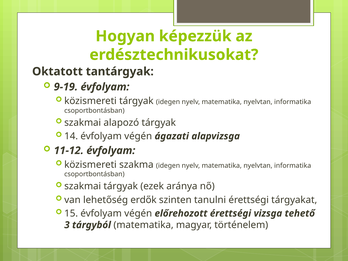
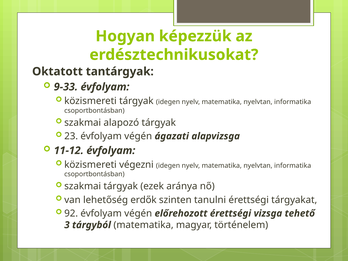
9-19: 9-19 -> 9-33
14: 14 -> 23
szakma: szakma -> végezni
15: 15 -> 92
